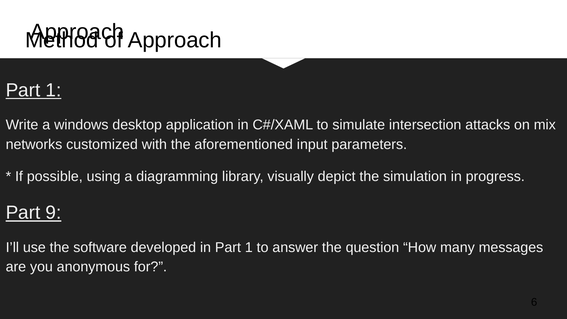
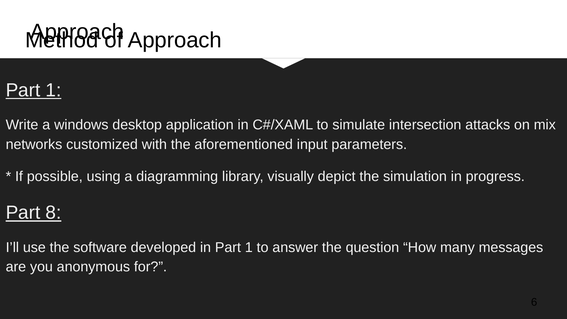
9: 9 -> 8
